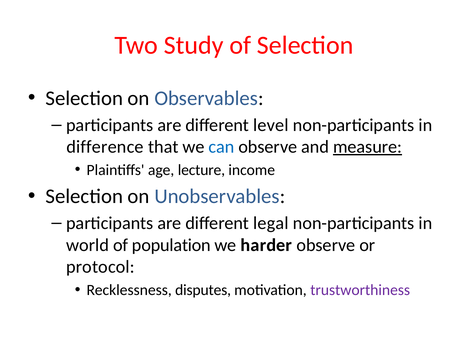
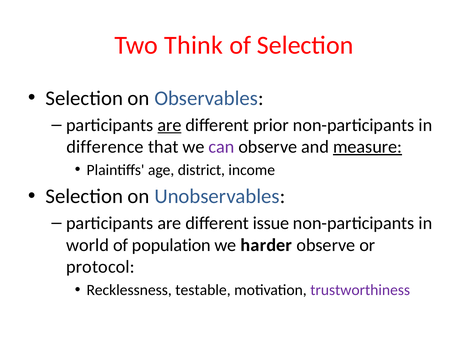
Study: Study -> Think
are at (169, 125) underline: none -> present
level: level -> prior
can colour: blue -> purple
lecture: lecture -> district
legal: legal -> issue
disputes: disputes -> testable
